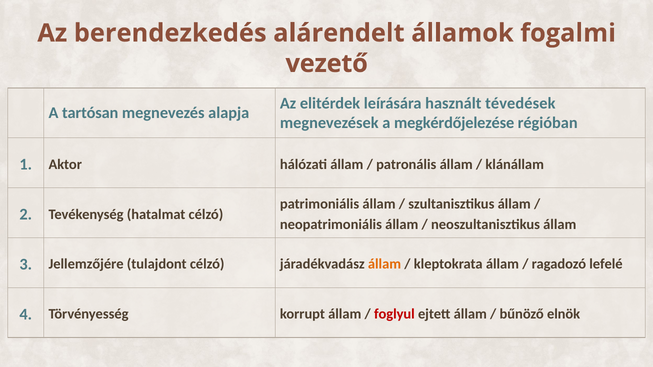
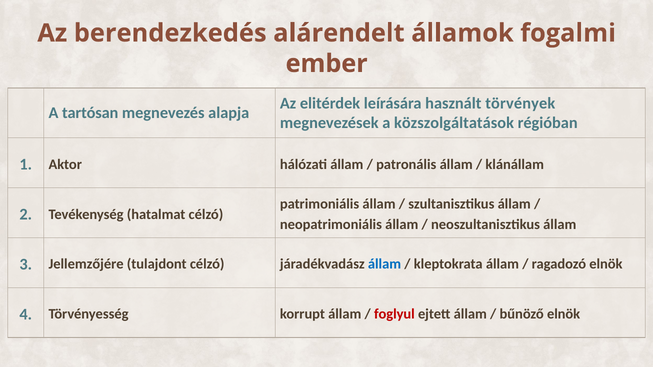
vezető: vezető -> ember
tévedések: tévedések -> törvények
megkérdőjelezése: megkérdőjelezése -> közszolgáltatások
állam at (385, 264) colour: orange -> blue
ragadozó lefelé: lefelé -> elnök
